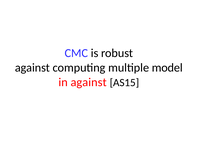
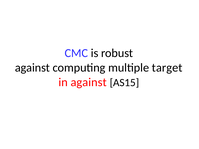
model: model -> target
